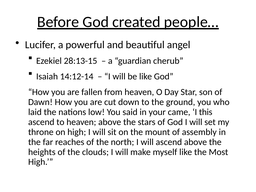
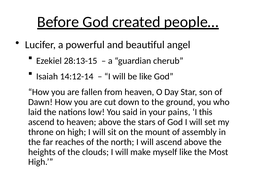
came: came -> pains
